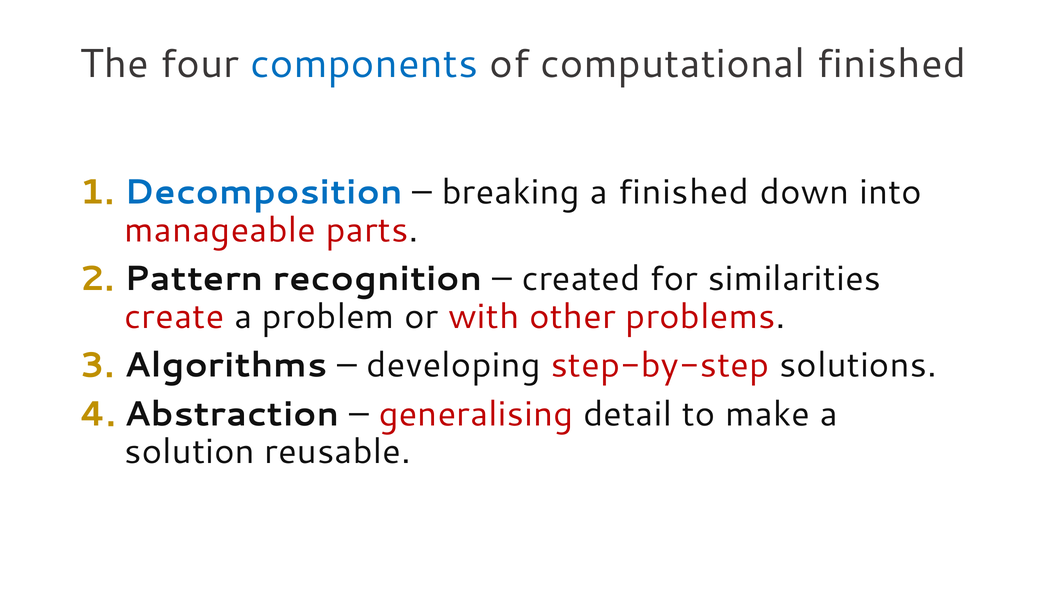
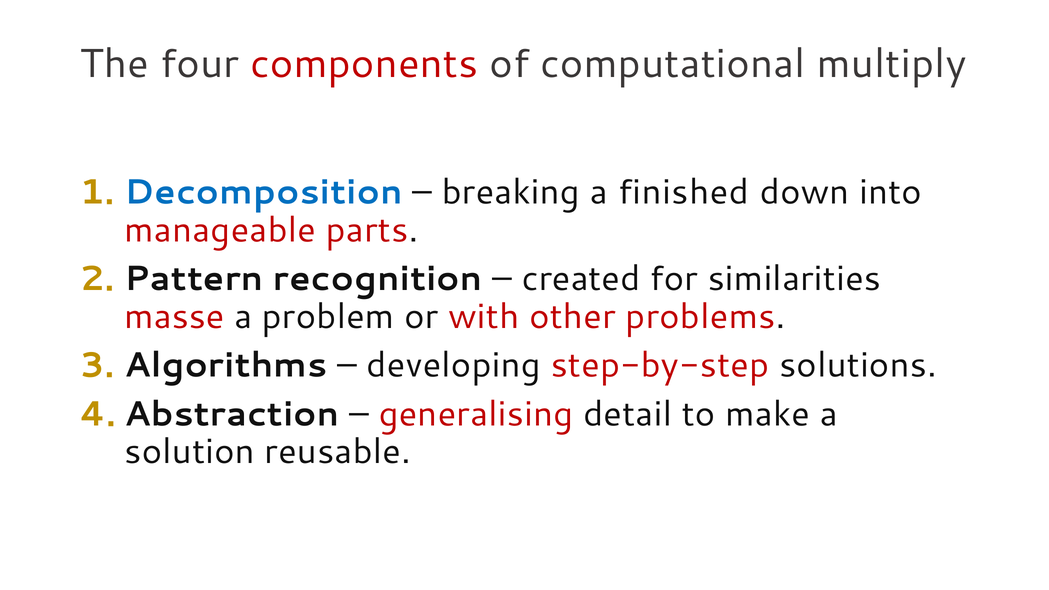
components colour: blue -> red
computational finished: finished -> multiply
create: create -> masse
